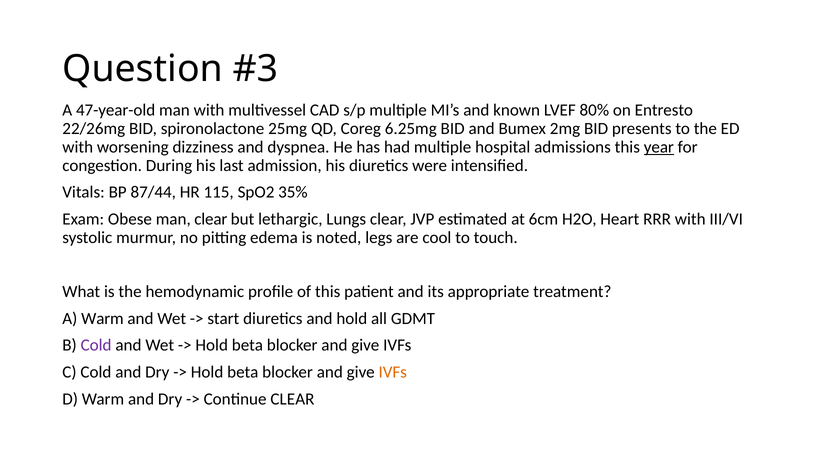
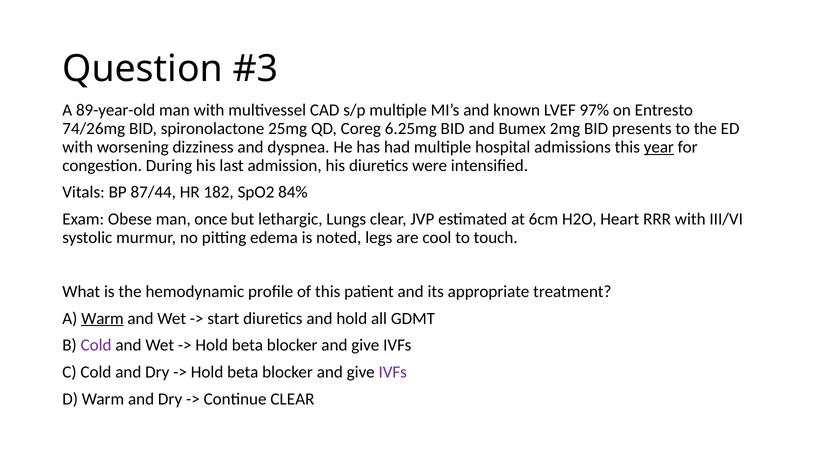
47-year-old: 47-year-old -> 89-year-old
80%: 80% -> 97%
22/26mg: 22/26mg -> 74/26mg
115: 115 -> 182
35%: 35% -> 84%
man clear: clear -> once
Warm at (102, 318) underline: none -> present
IVFs at (393, 372) colour: orange -> purple
